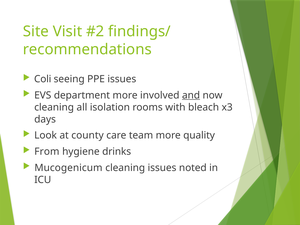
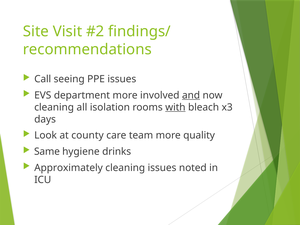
Coli: Coli -> Call
with underline: none -> present
From: From -> Same
Mucogenicum: Mucogenicum -> Approximately
